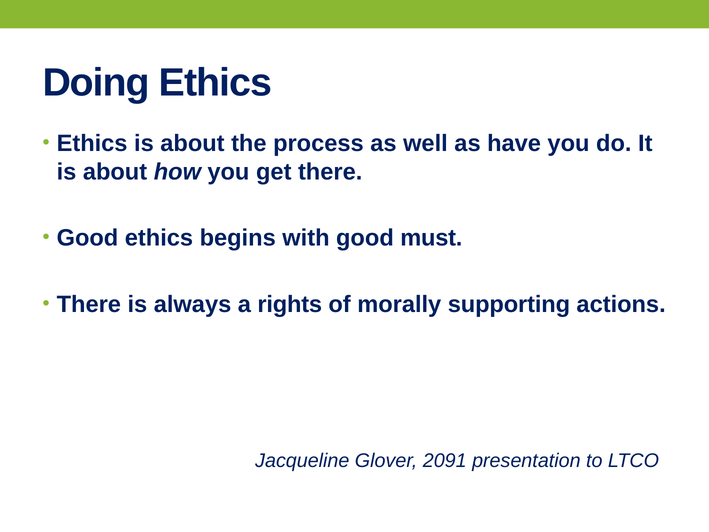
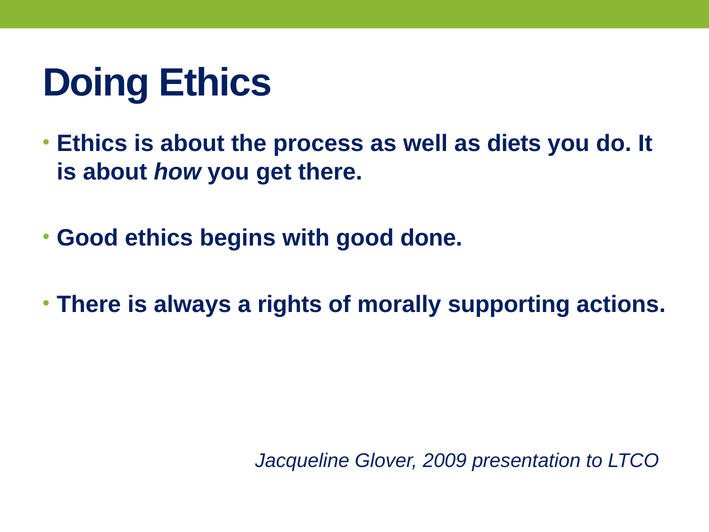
have: have -> diets
must: must -> done
2091: 2091 -> 2009
